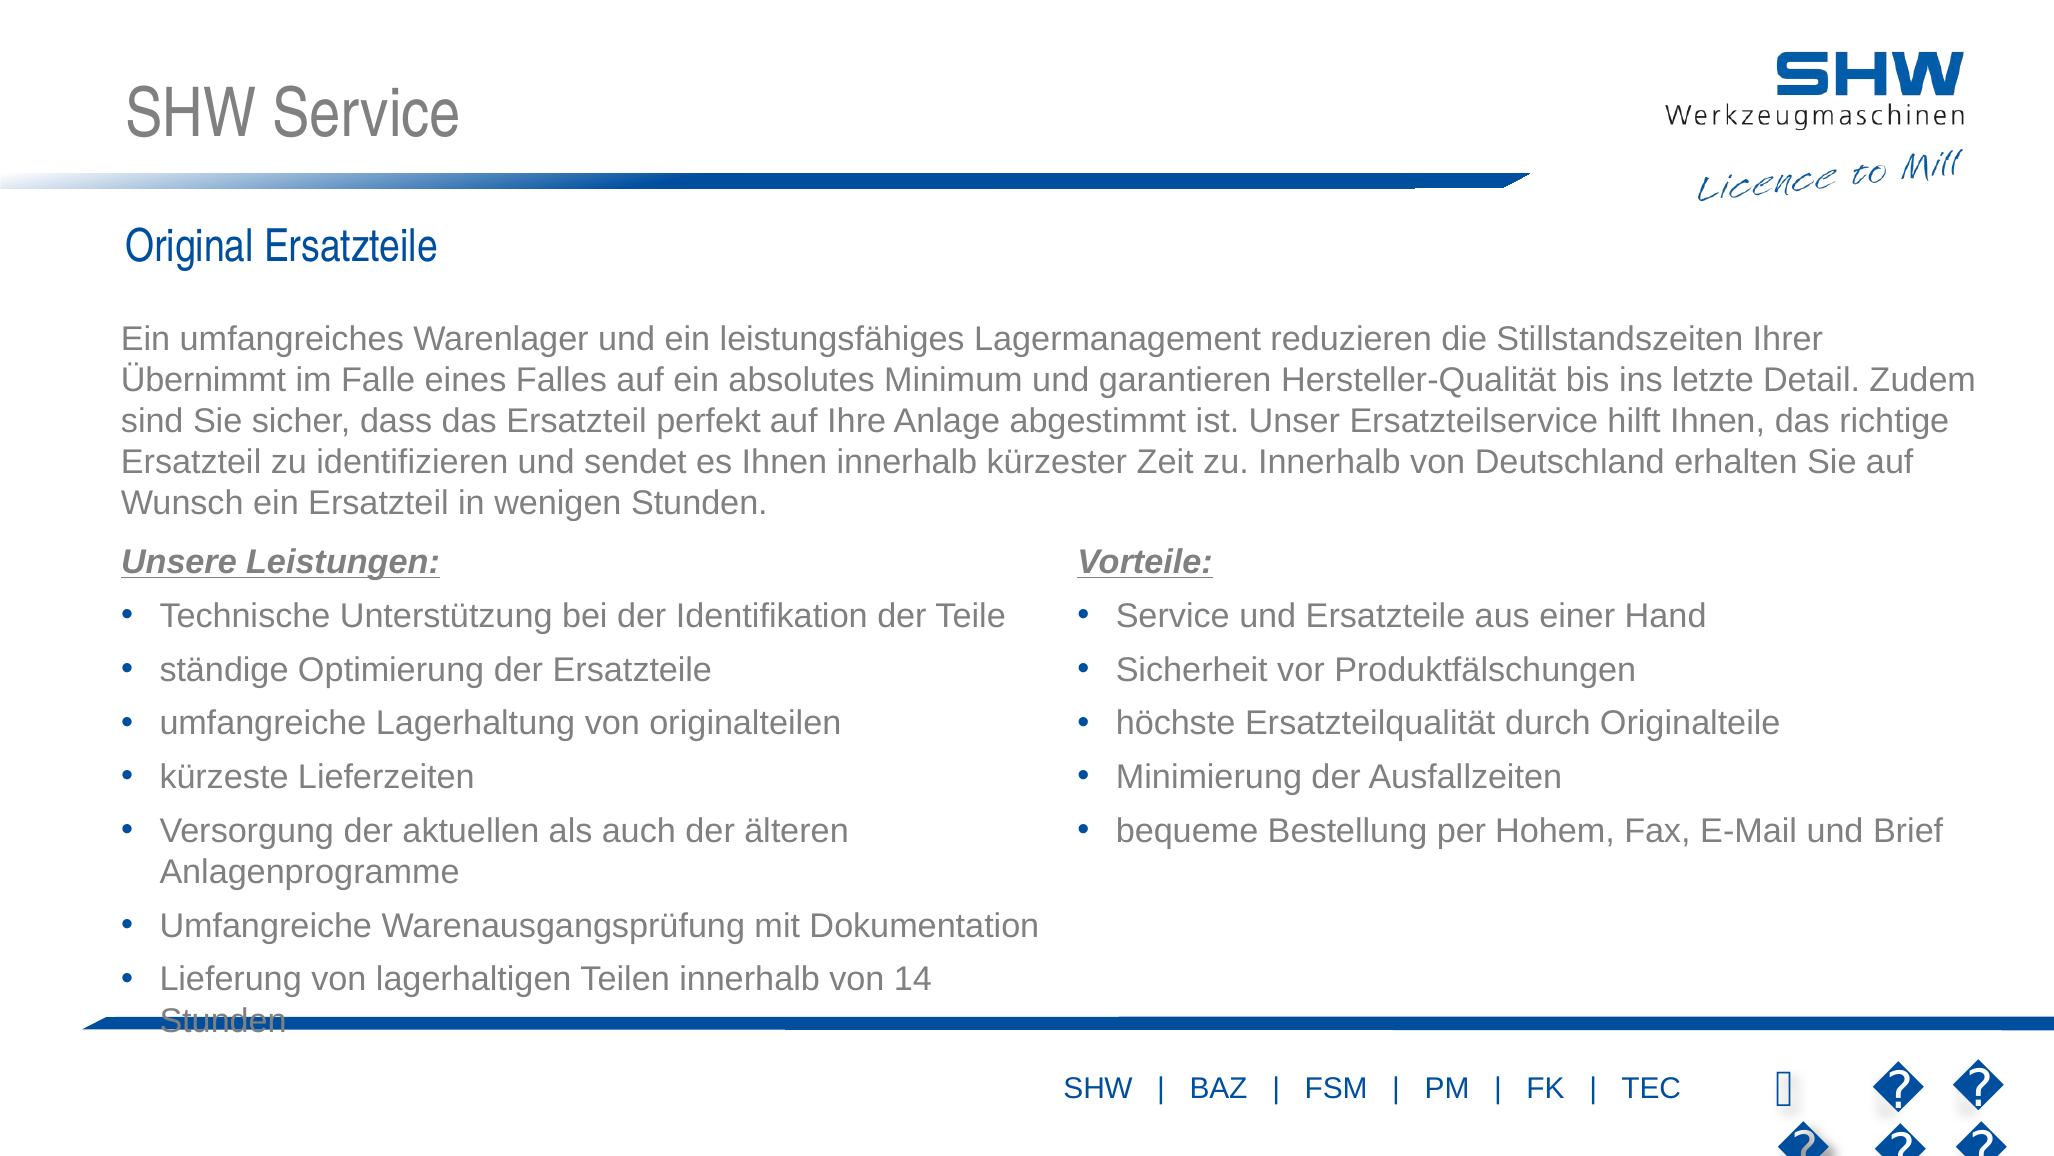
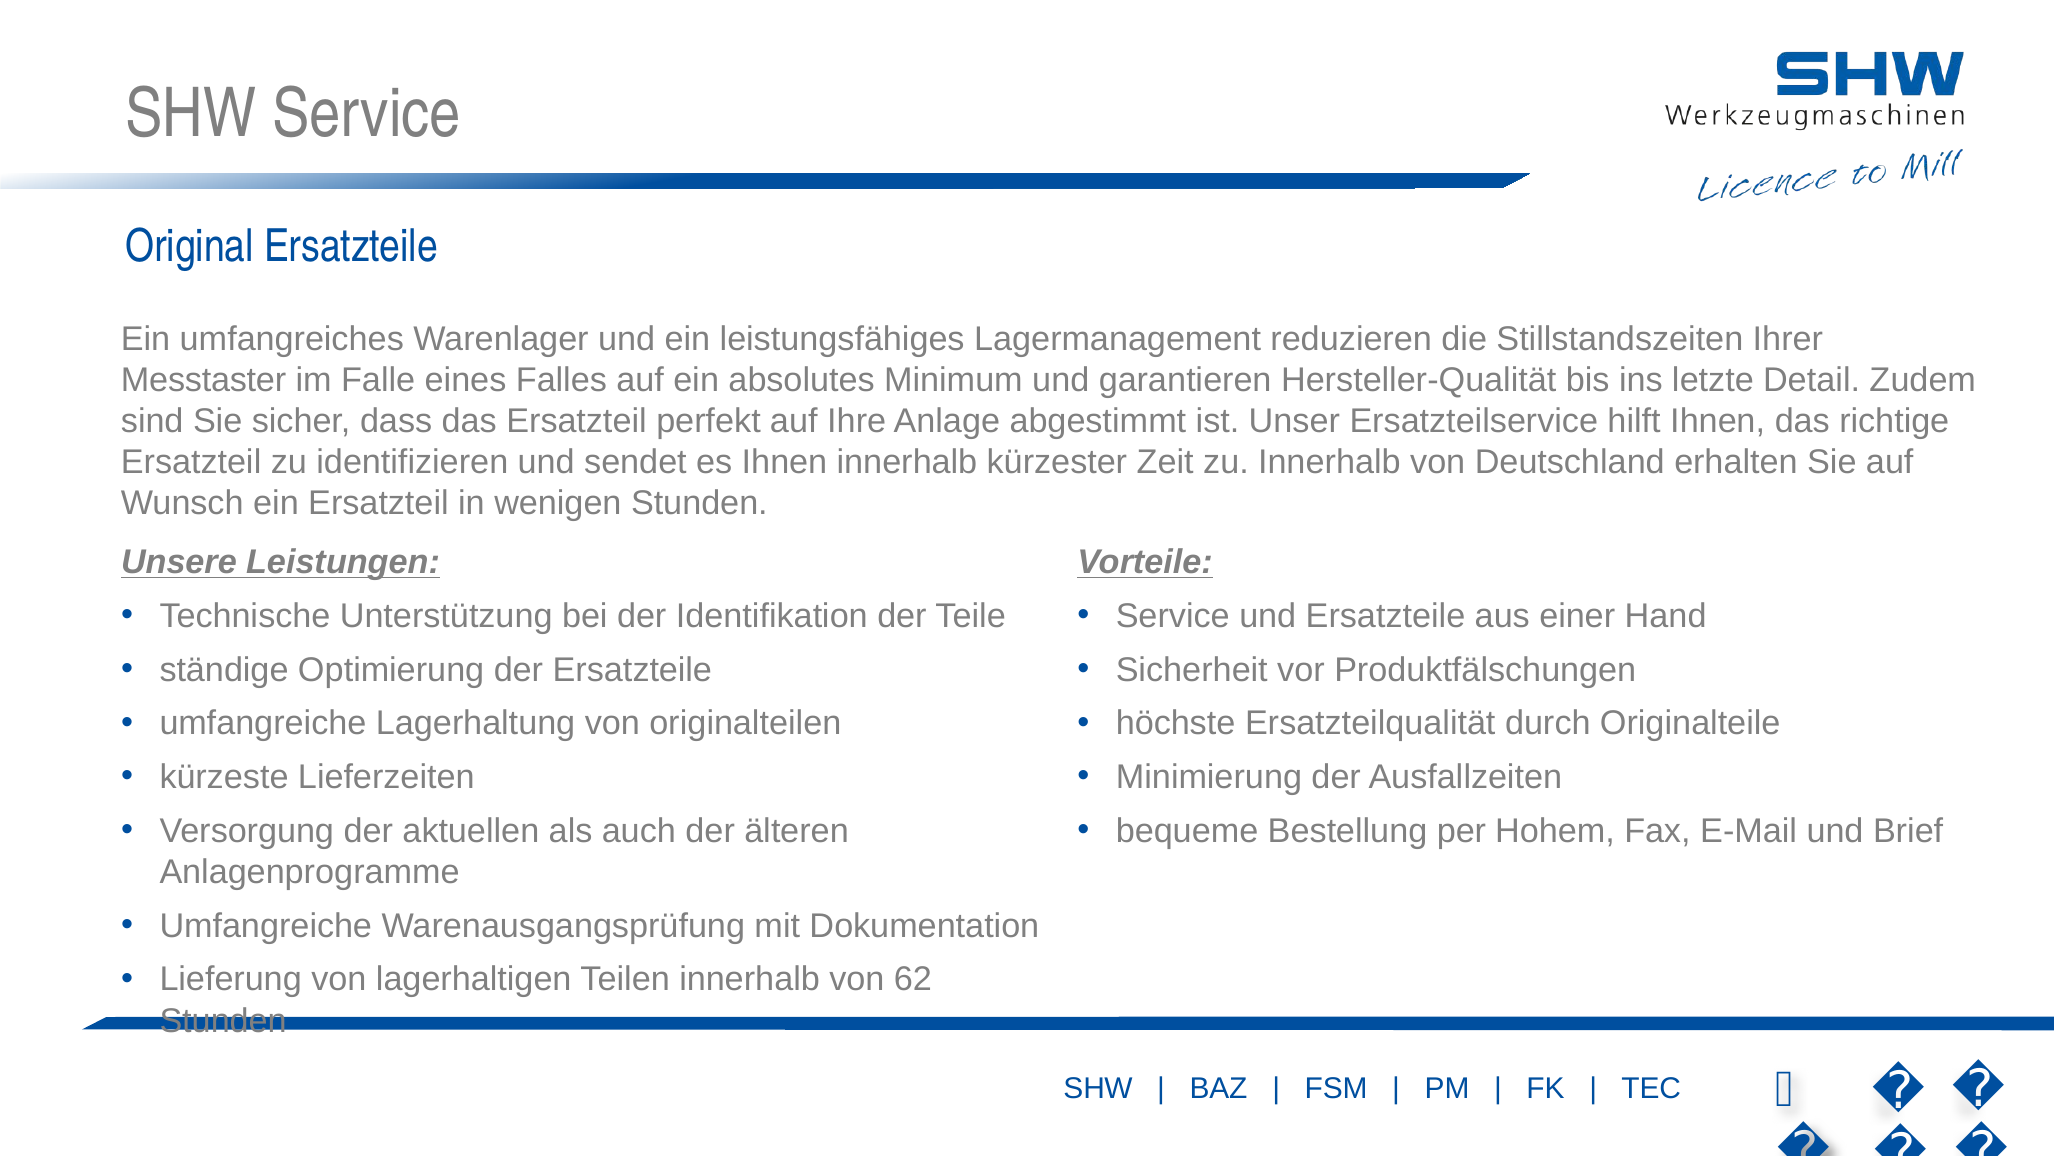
Übernimmt: Übernimmt -> Messtaster
14: 14 -> 62
